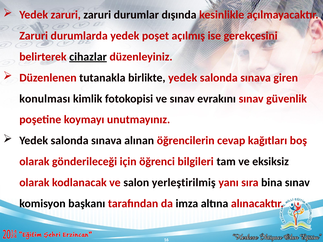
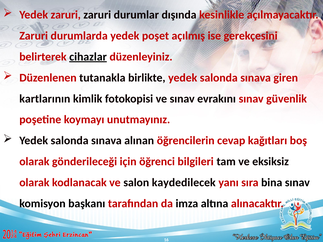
konulması: konulması -> kartlarının
yerleştirilmiş: yerleştirilmiş -> kaydedilecek
